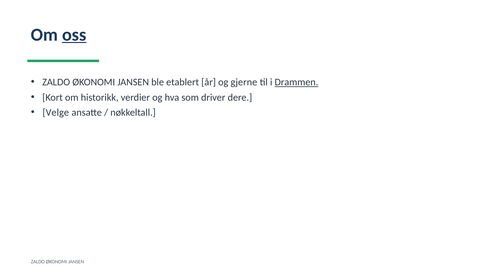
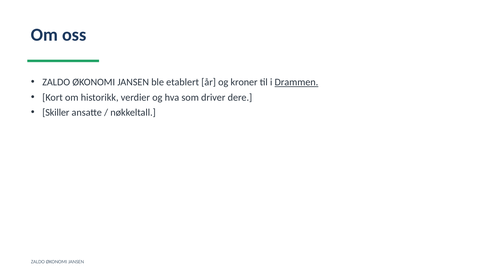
oss underline: present -> none
gjerne: gjerne -> kroner
Velge: Velge -> Skiller
